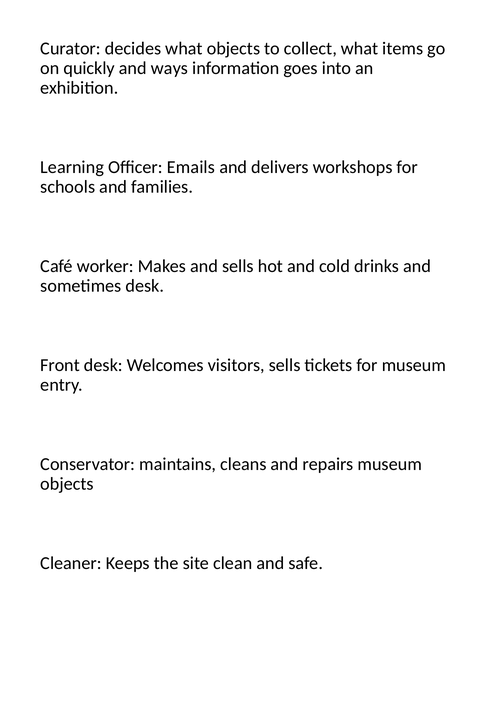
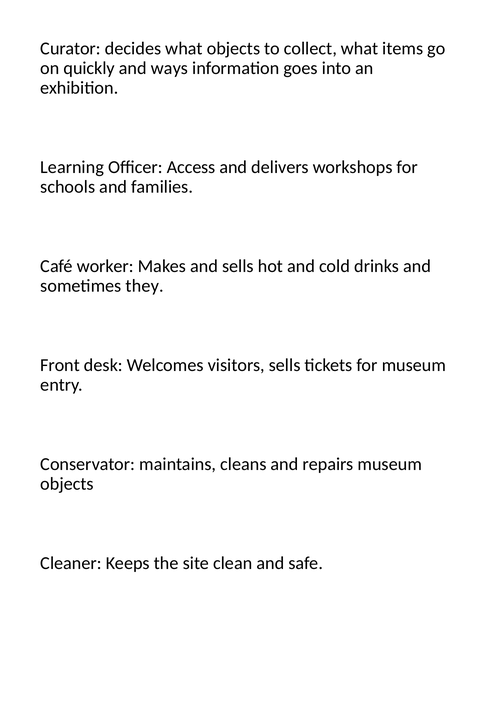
Emails: Emails -> Access
sometimes desk: desk -> they
